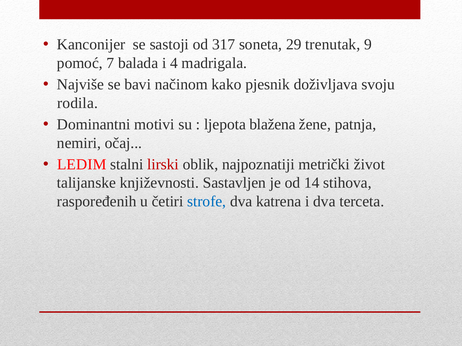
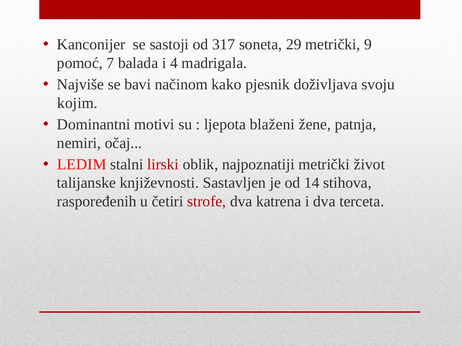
29 trenutak: trenutak -> metrički
rodila: rodila -> kojim
blažena: blažena -> blaženi
strofe colour: blue -> red
